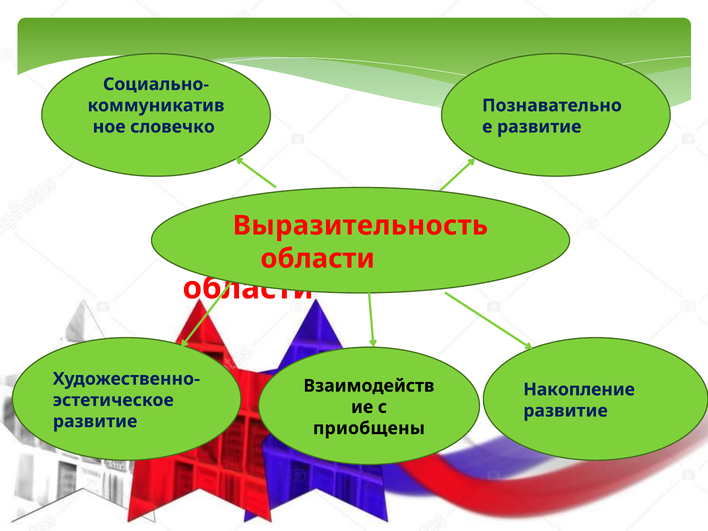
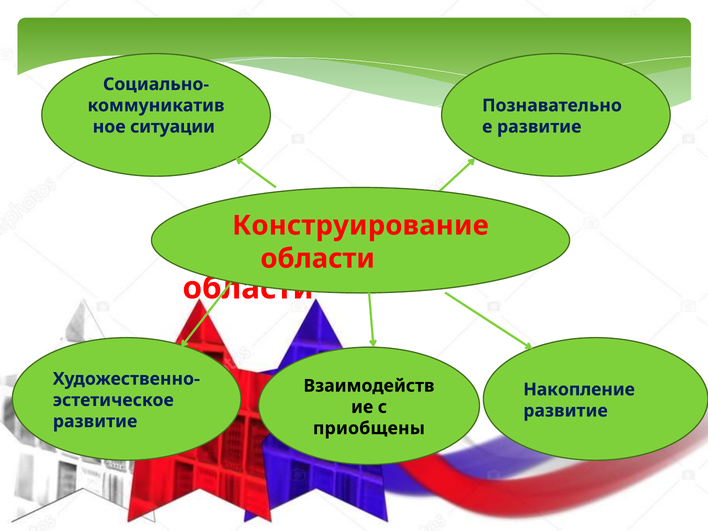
словечко: словечко -> ситуации
Выразительность: Выразительность -> Конструирование
